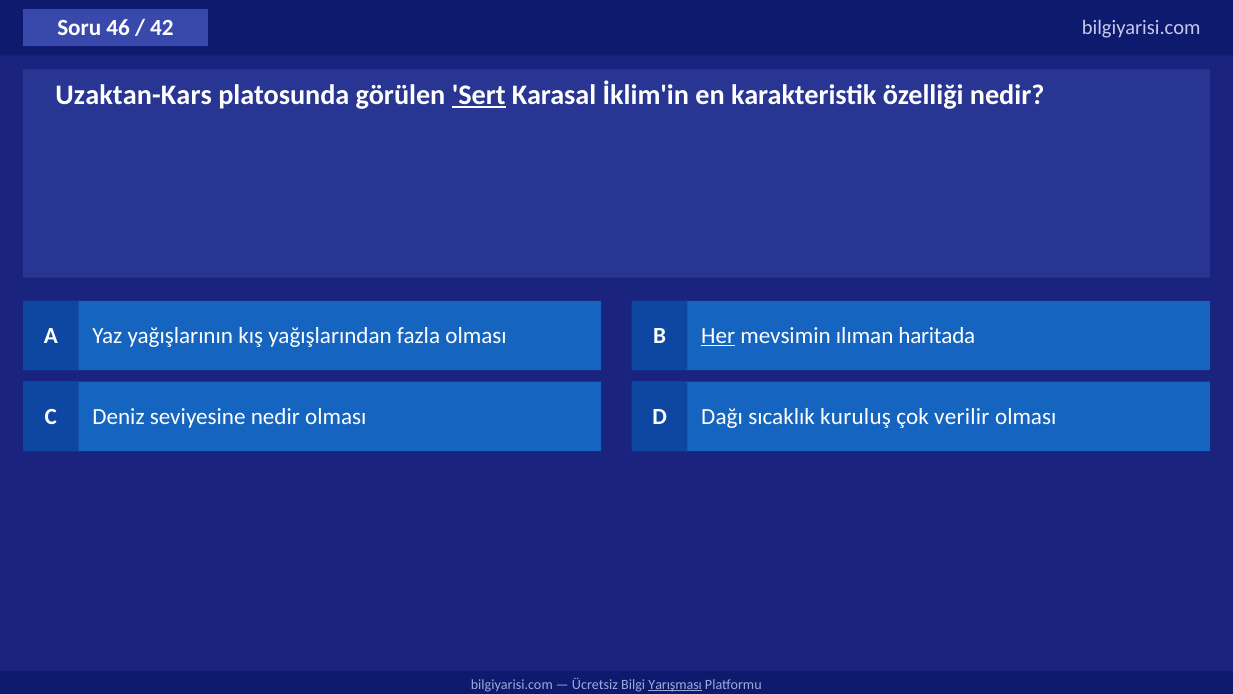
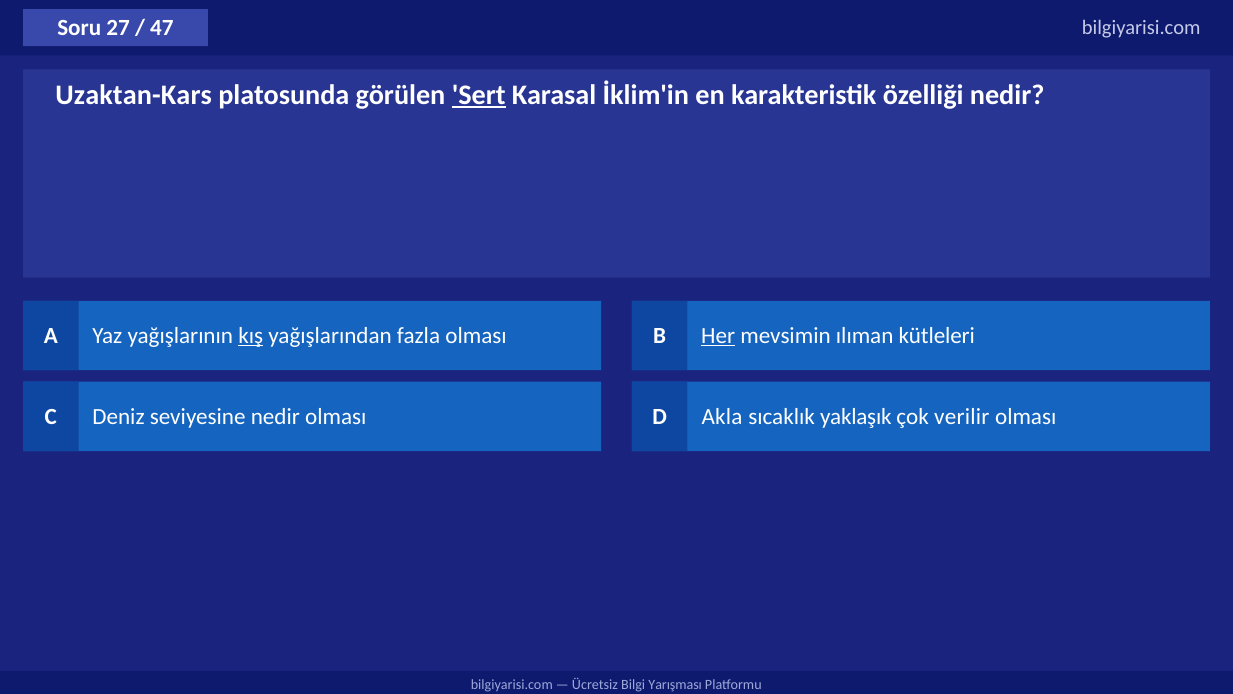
46: 46 -> 27
42: 42 -> 47
kış underline: none -> present
haritada: haritada -> kütleleri
Dağı: Dağı -> Akla
kuruluş: kuruluş -> yaklaşık
Yarışması underline: present -> none
